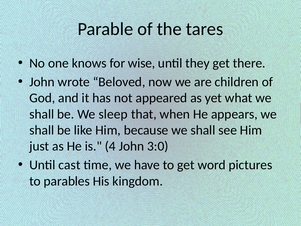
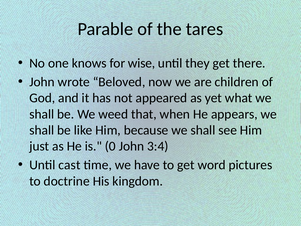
sleep: sleep -> weed
4: 4 -> 0
3:0: 3:0 -> 3:4
parables: parables -> doctrine
